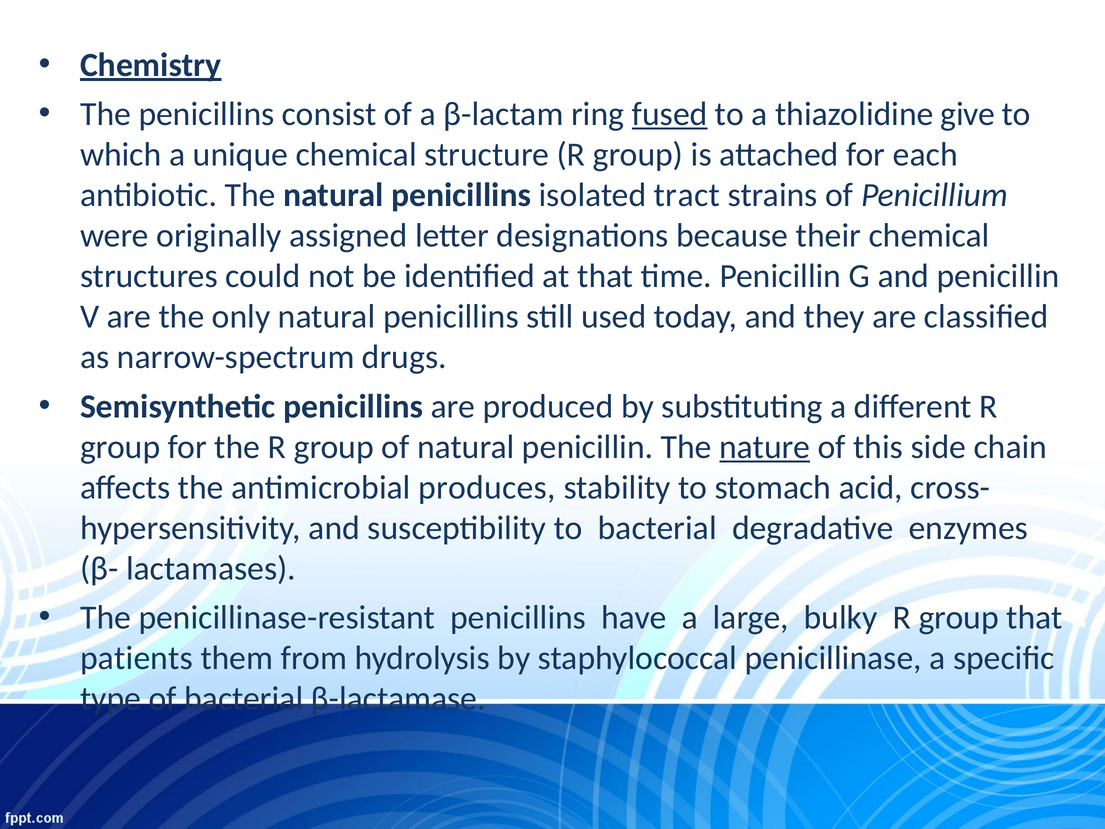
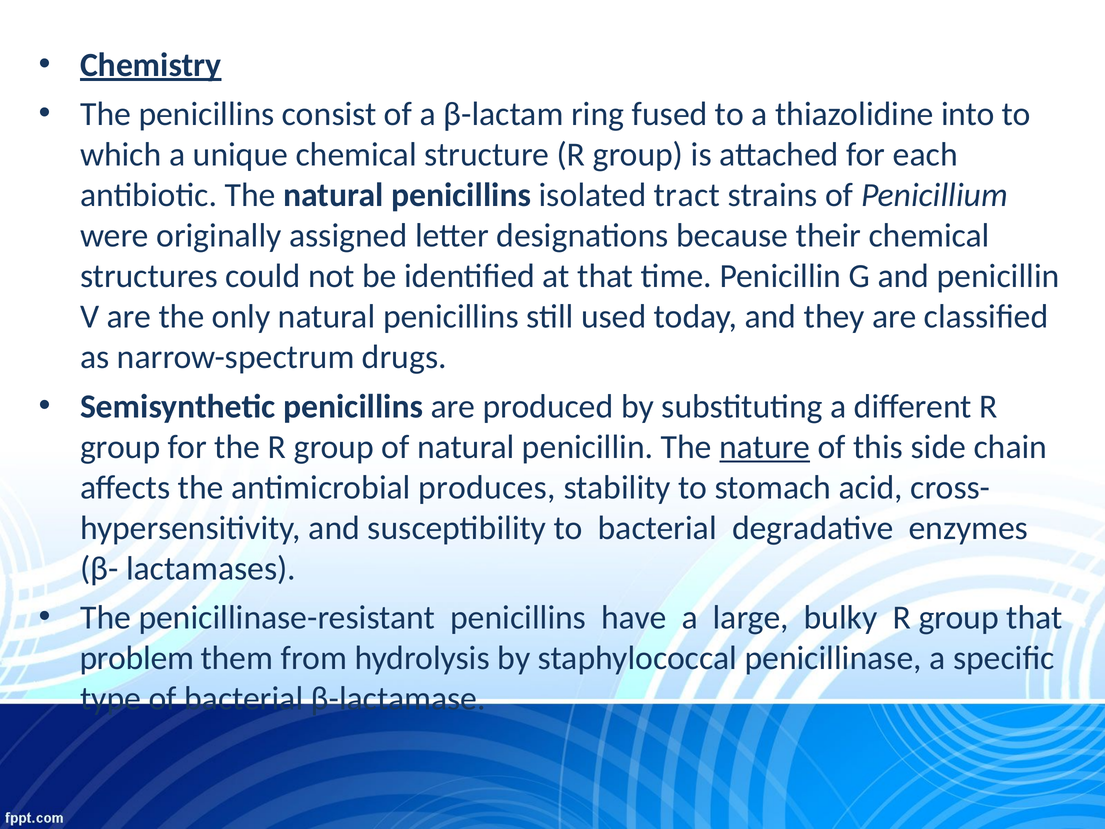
fused underline: present -> none
give: give -> into
patients: patients -> problem
